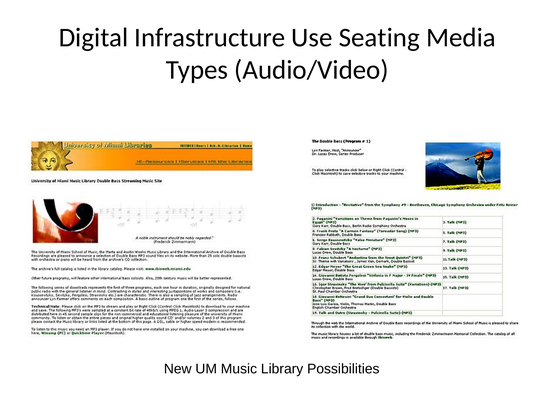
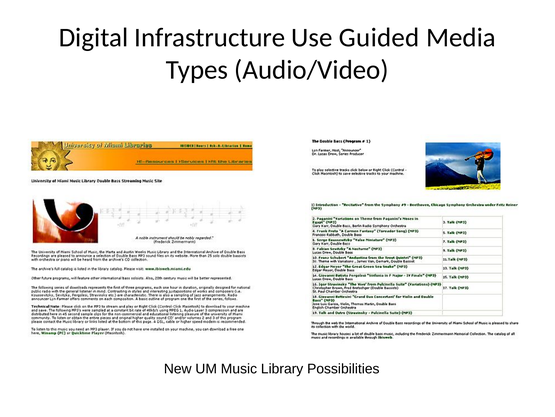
Seating: Seating -> Guided
